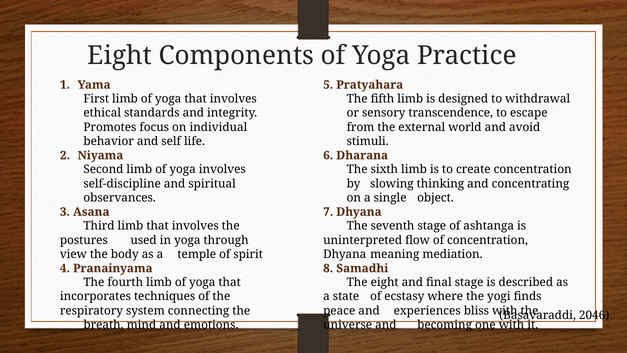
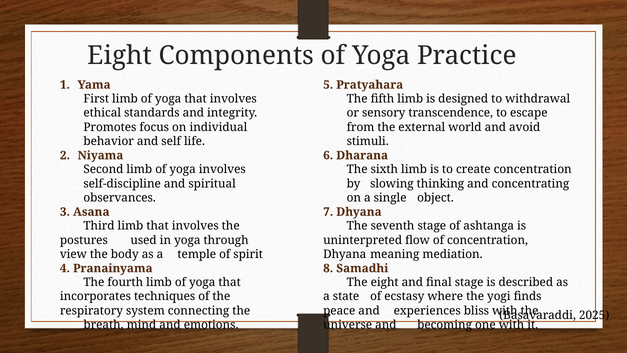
2046: 2046 -> 2025
